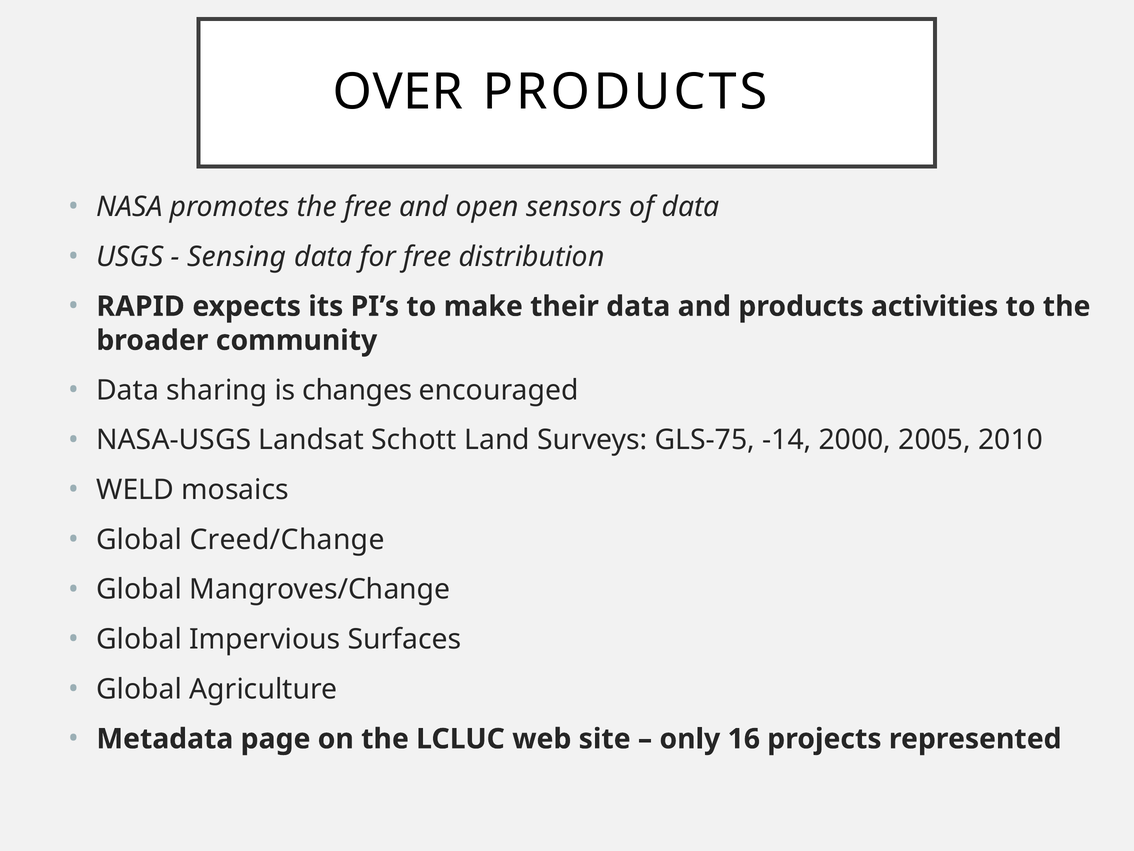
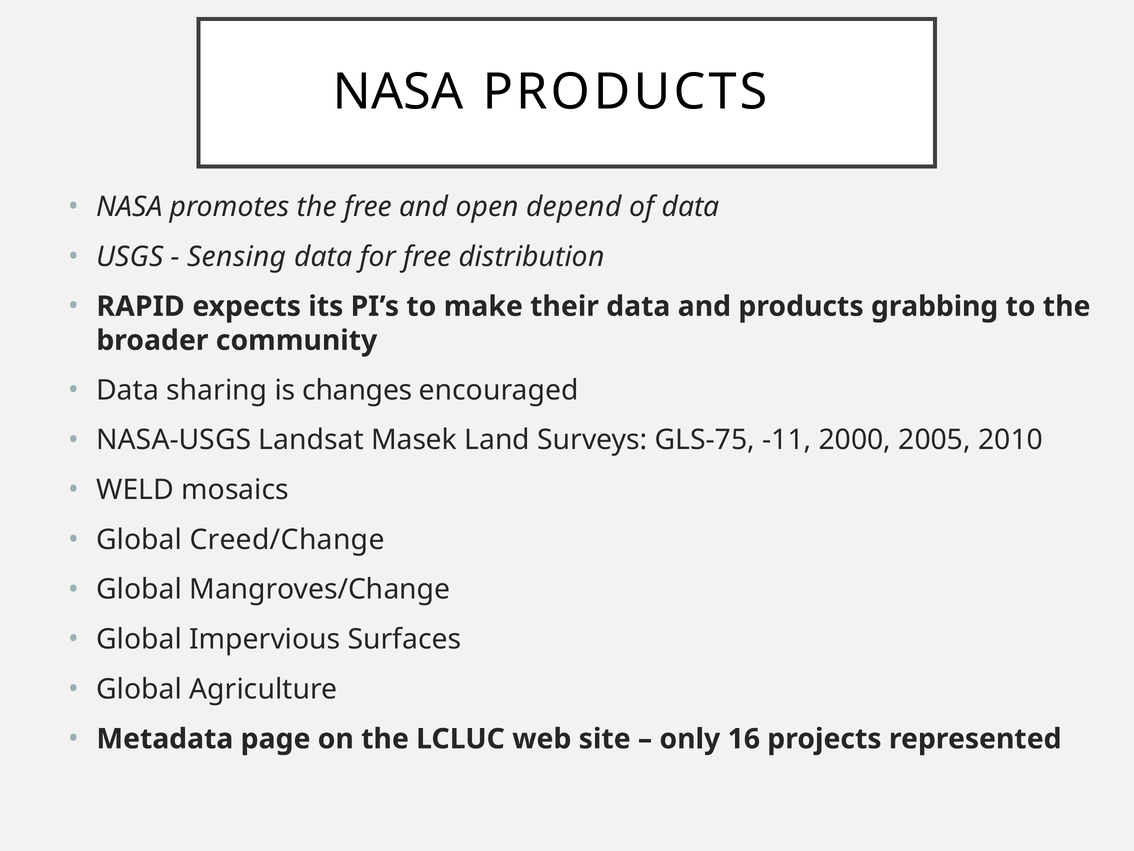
OVER at (398, 92): OVER -> NASA
sensors: sensors -> depend
activities: activities -> grabbing
Schott: Schott -> Masek
-14: -14 -> -11
